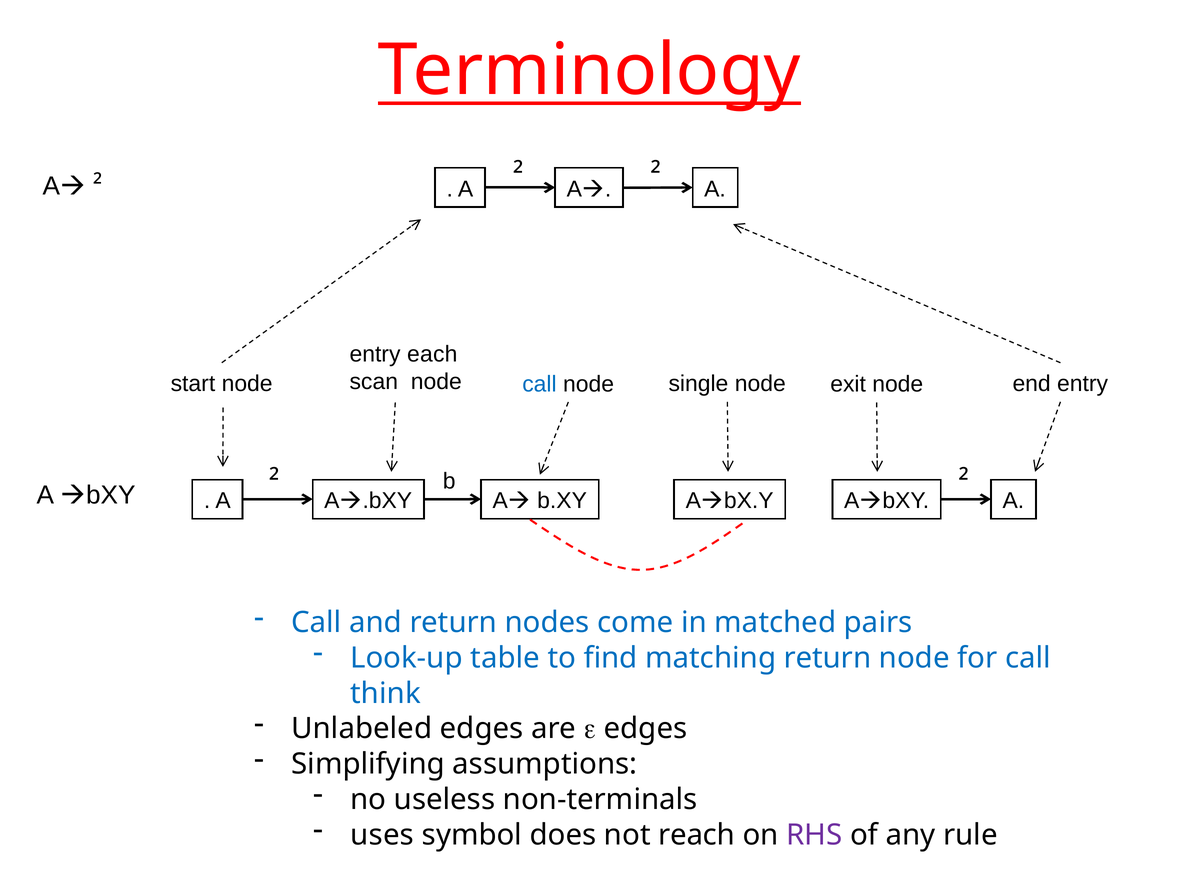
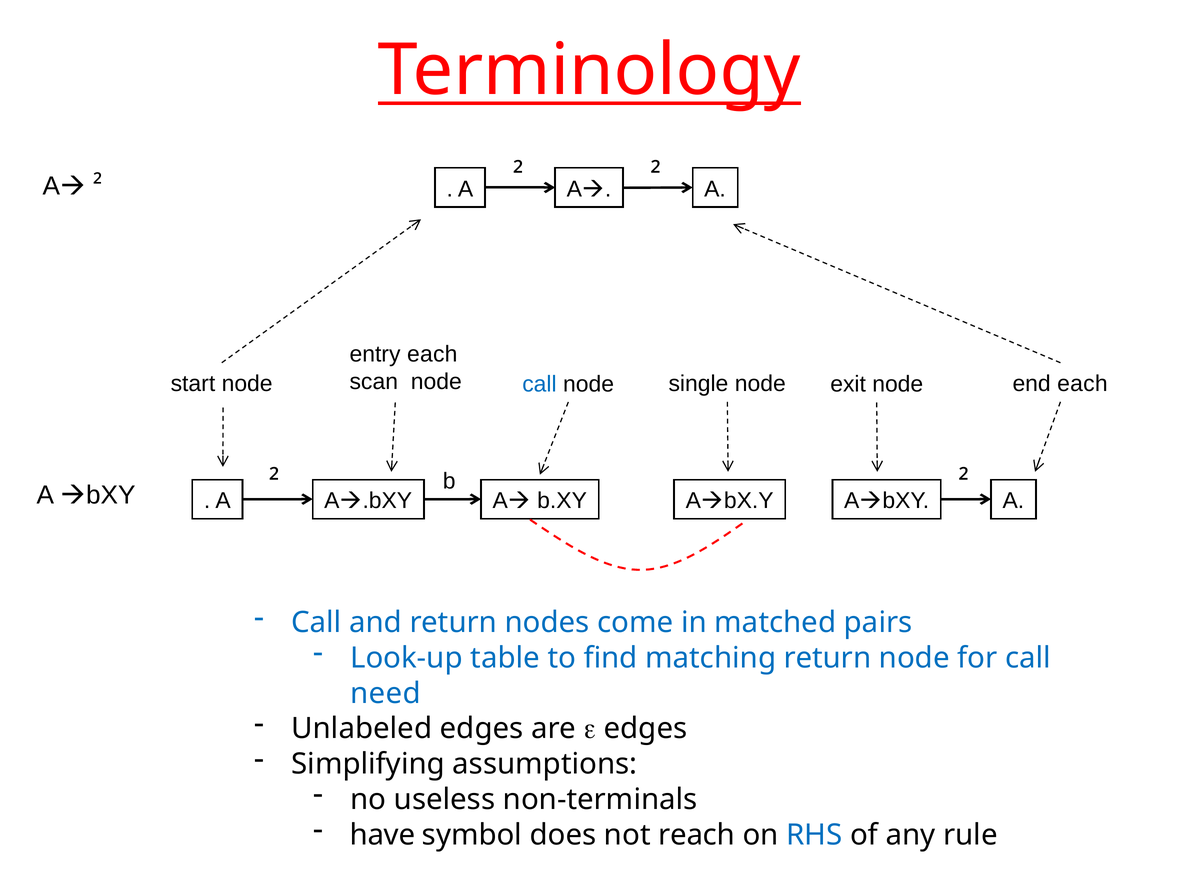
end entry: entry -> each
think: think -> need
uses: uses -> have
RHS colour: purple -> blue
